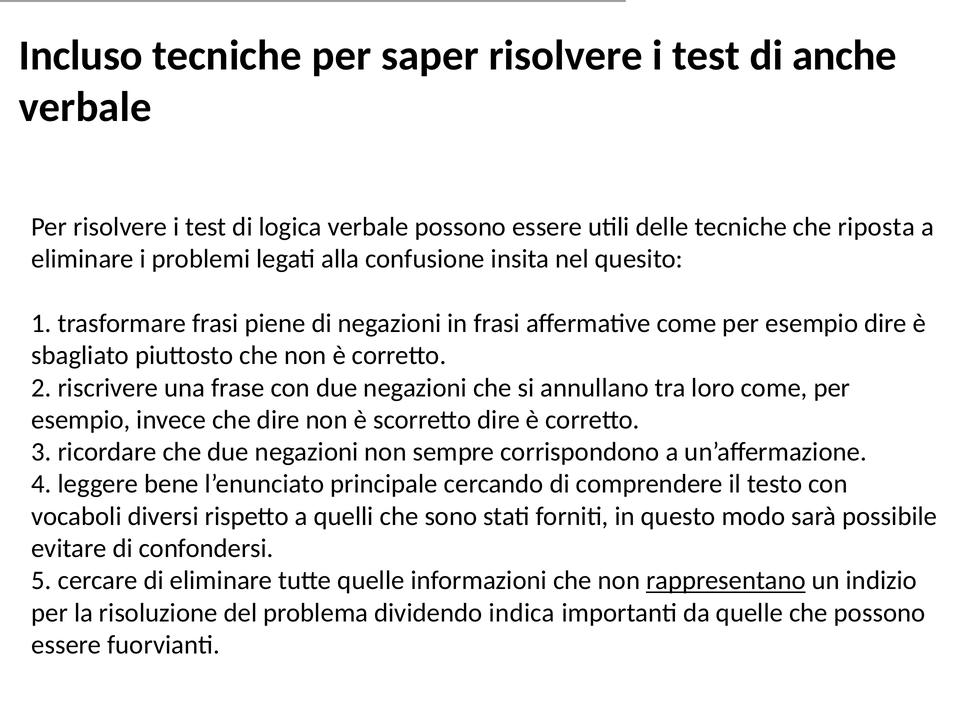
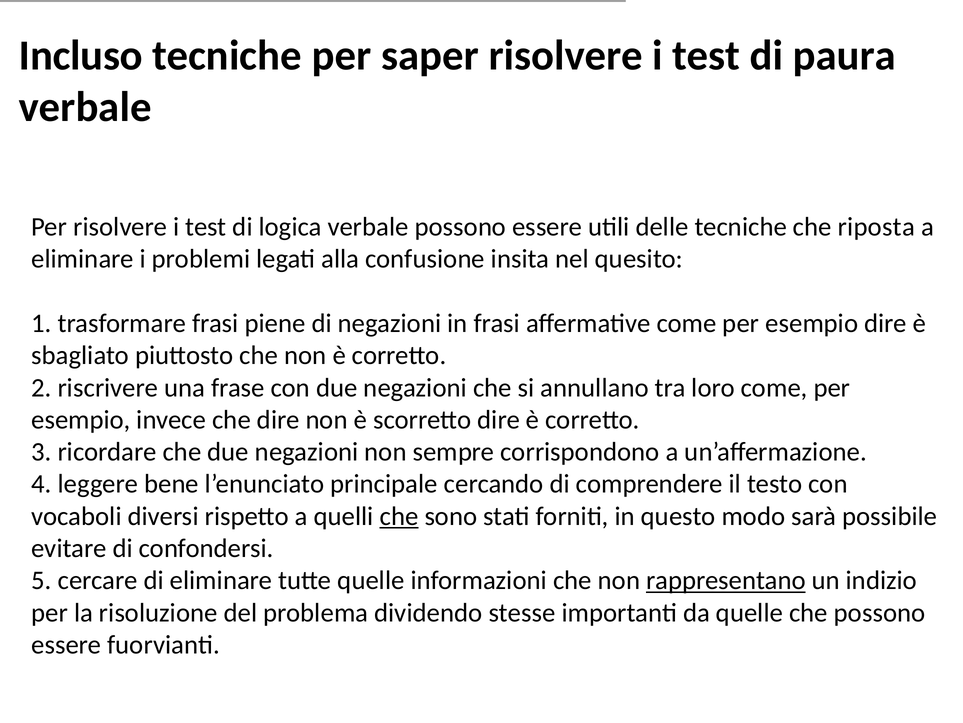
anche: anche -> paura
che at (399, 516) underline: none -> present
indica: indica -> stesse
